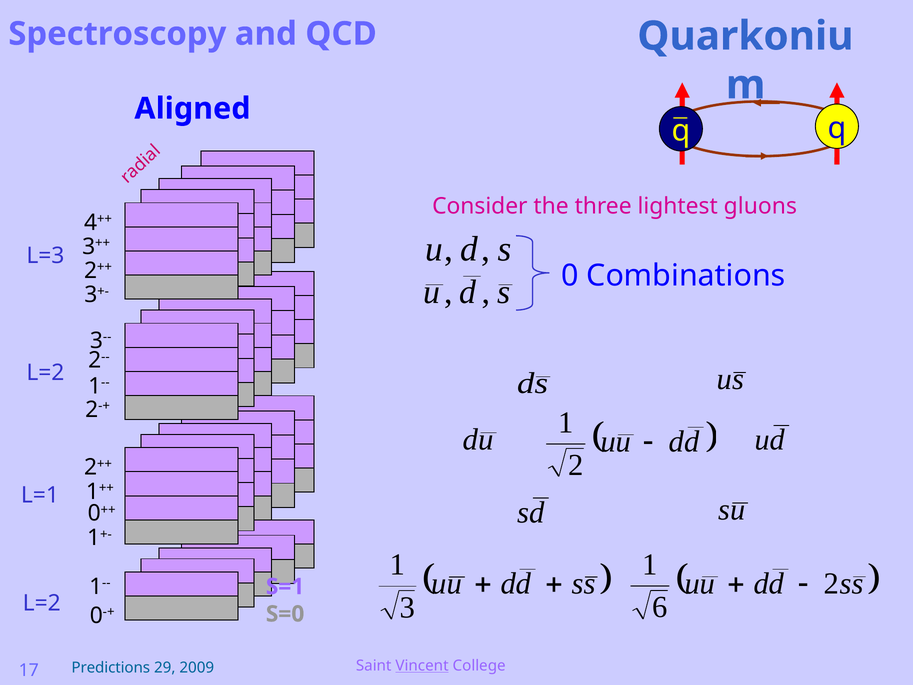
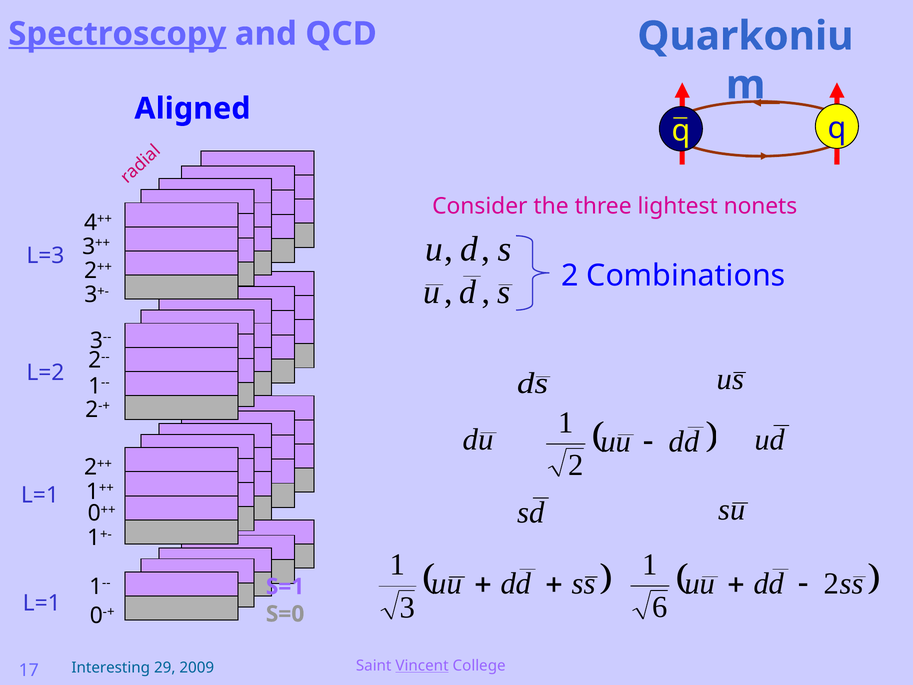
Spectroscopy underline: none -> present
gluons: gluons -> nonets
0 at (570, 276): 0 -> 2
L=2 at (42, 603): L=2 -> L=1
Predictions: Predictions -> Interesting
